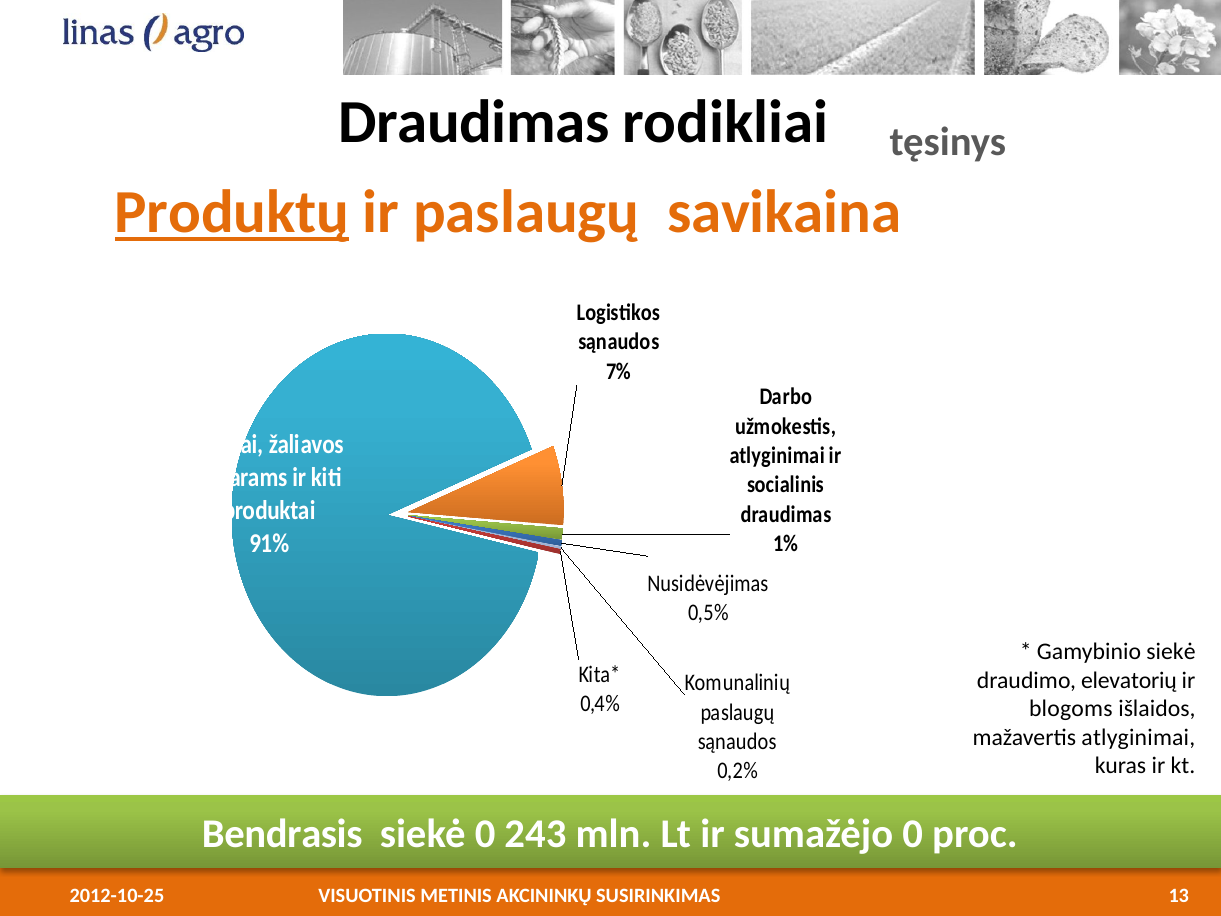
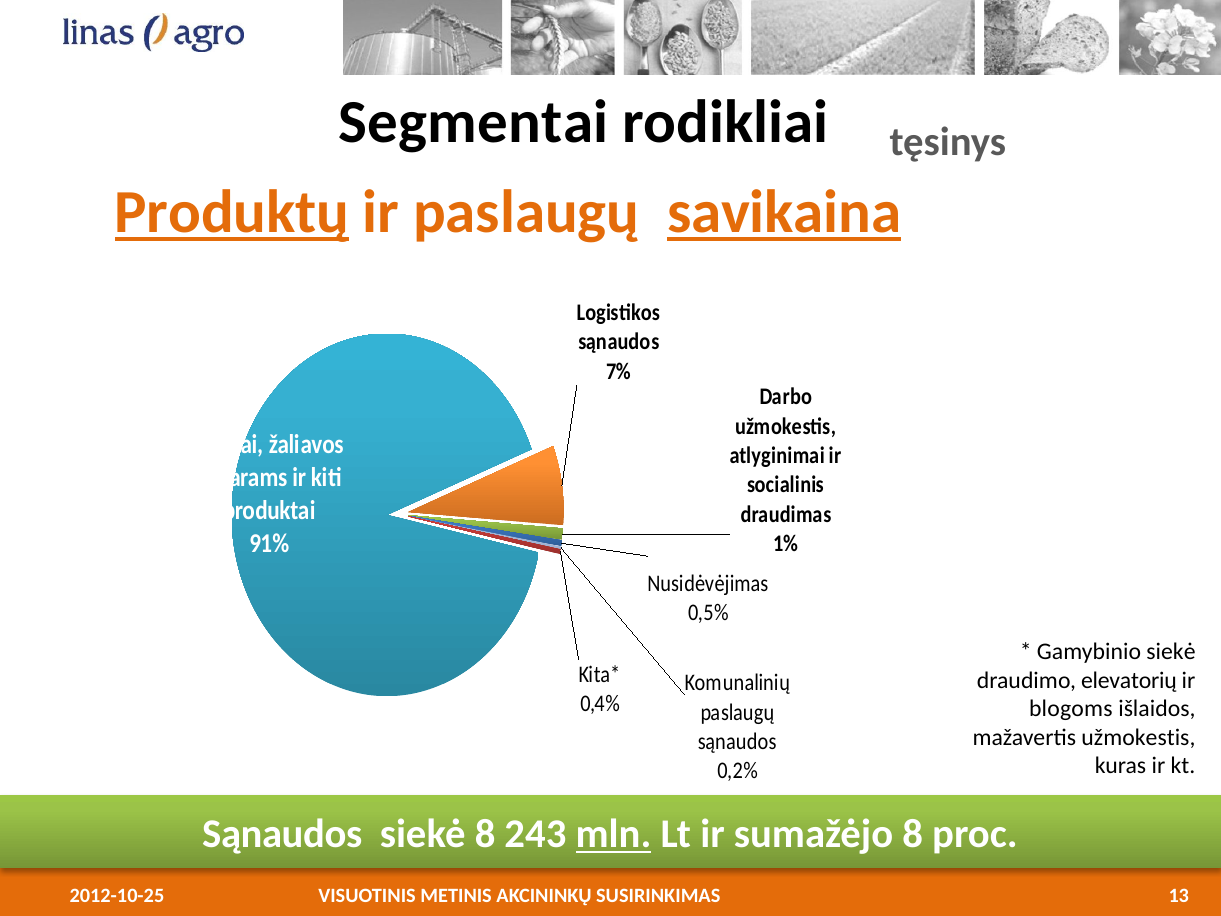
Draudimas at (474, 122): Draudimas -> Segmentai
savikaina underline: none -> present
mažavertis atlyginimai: atlyginimai -> užmokestis
Bendrasis at (282, 834): Bendrasis -> Sąnaudos
siekė 0: 0 -> 8
mln underline: none -> present
sumažėjo 0: 0 -> 8
